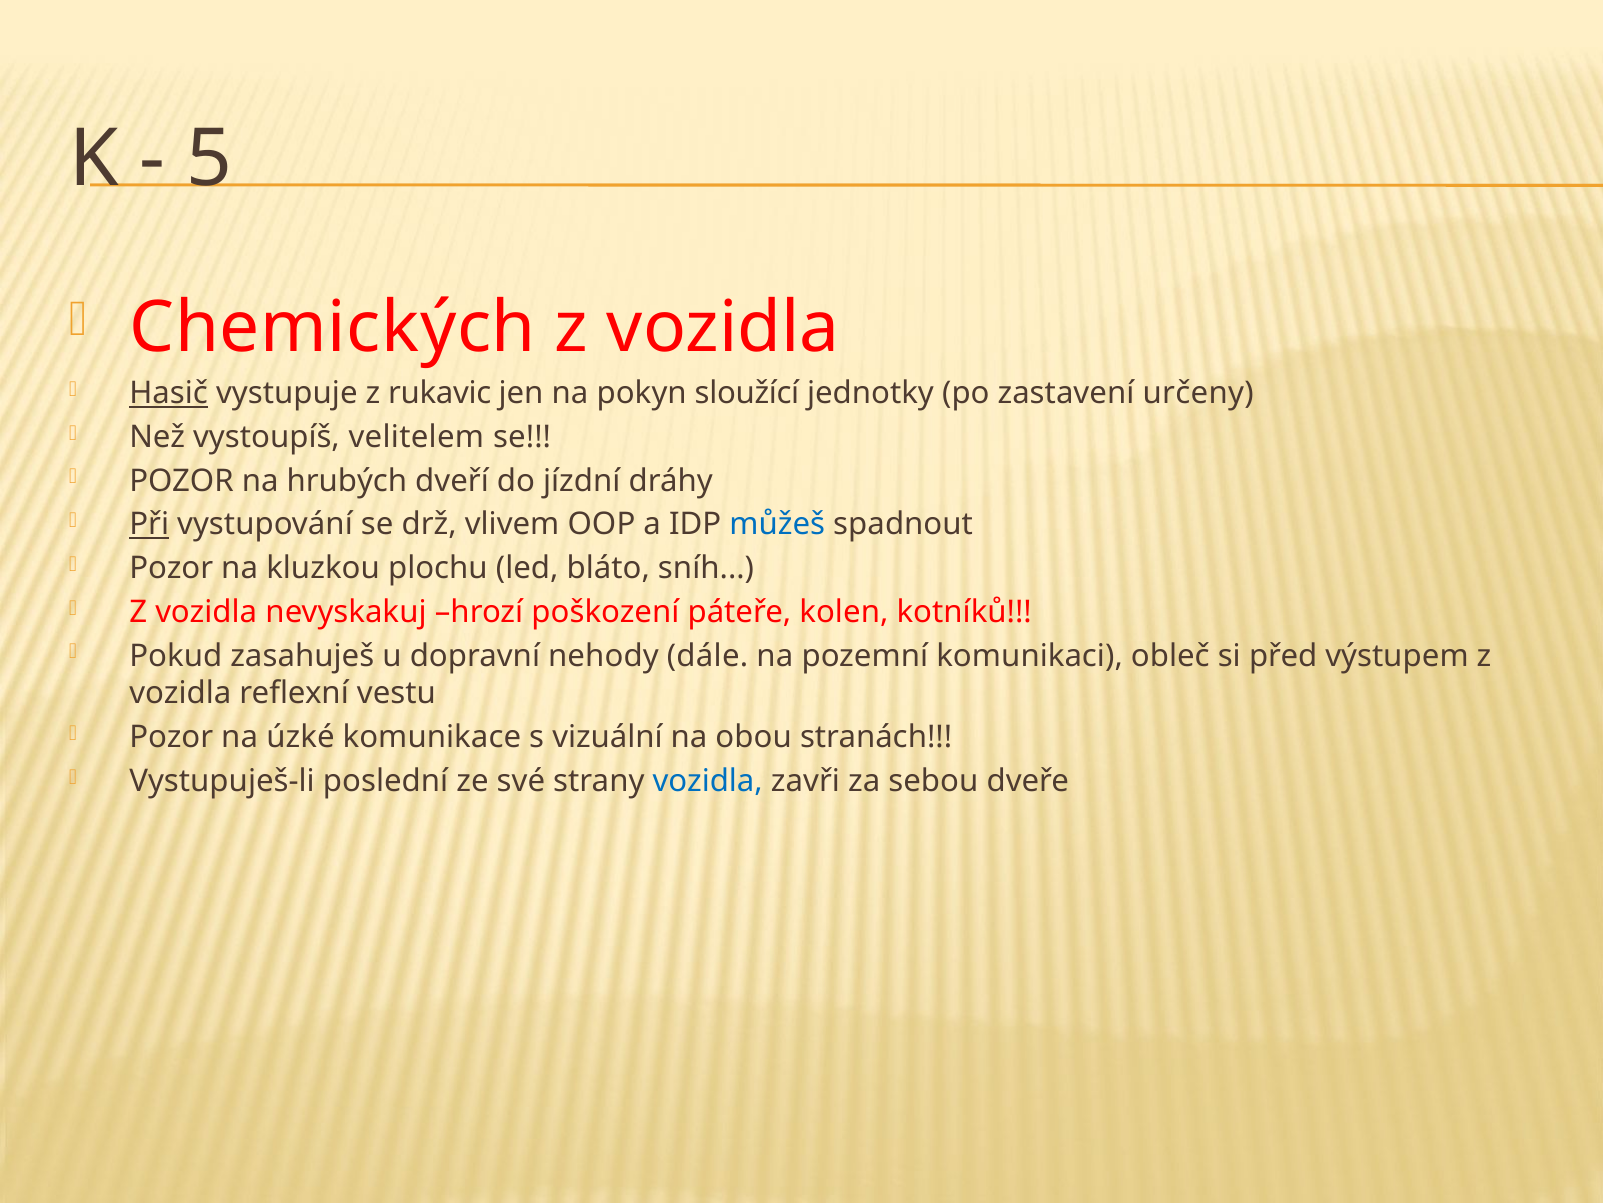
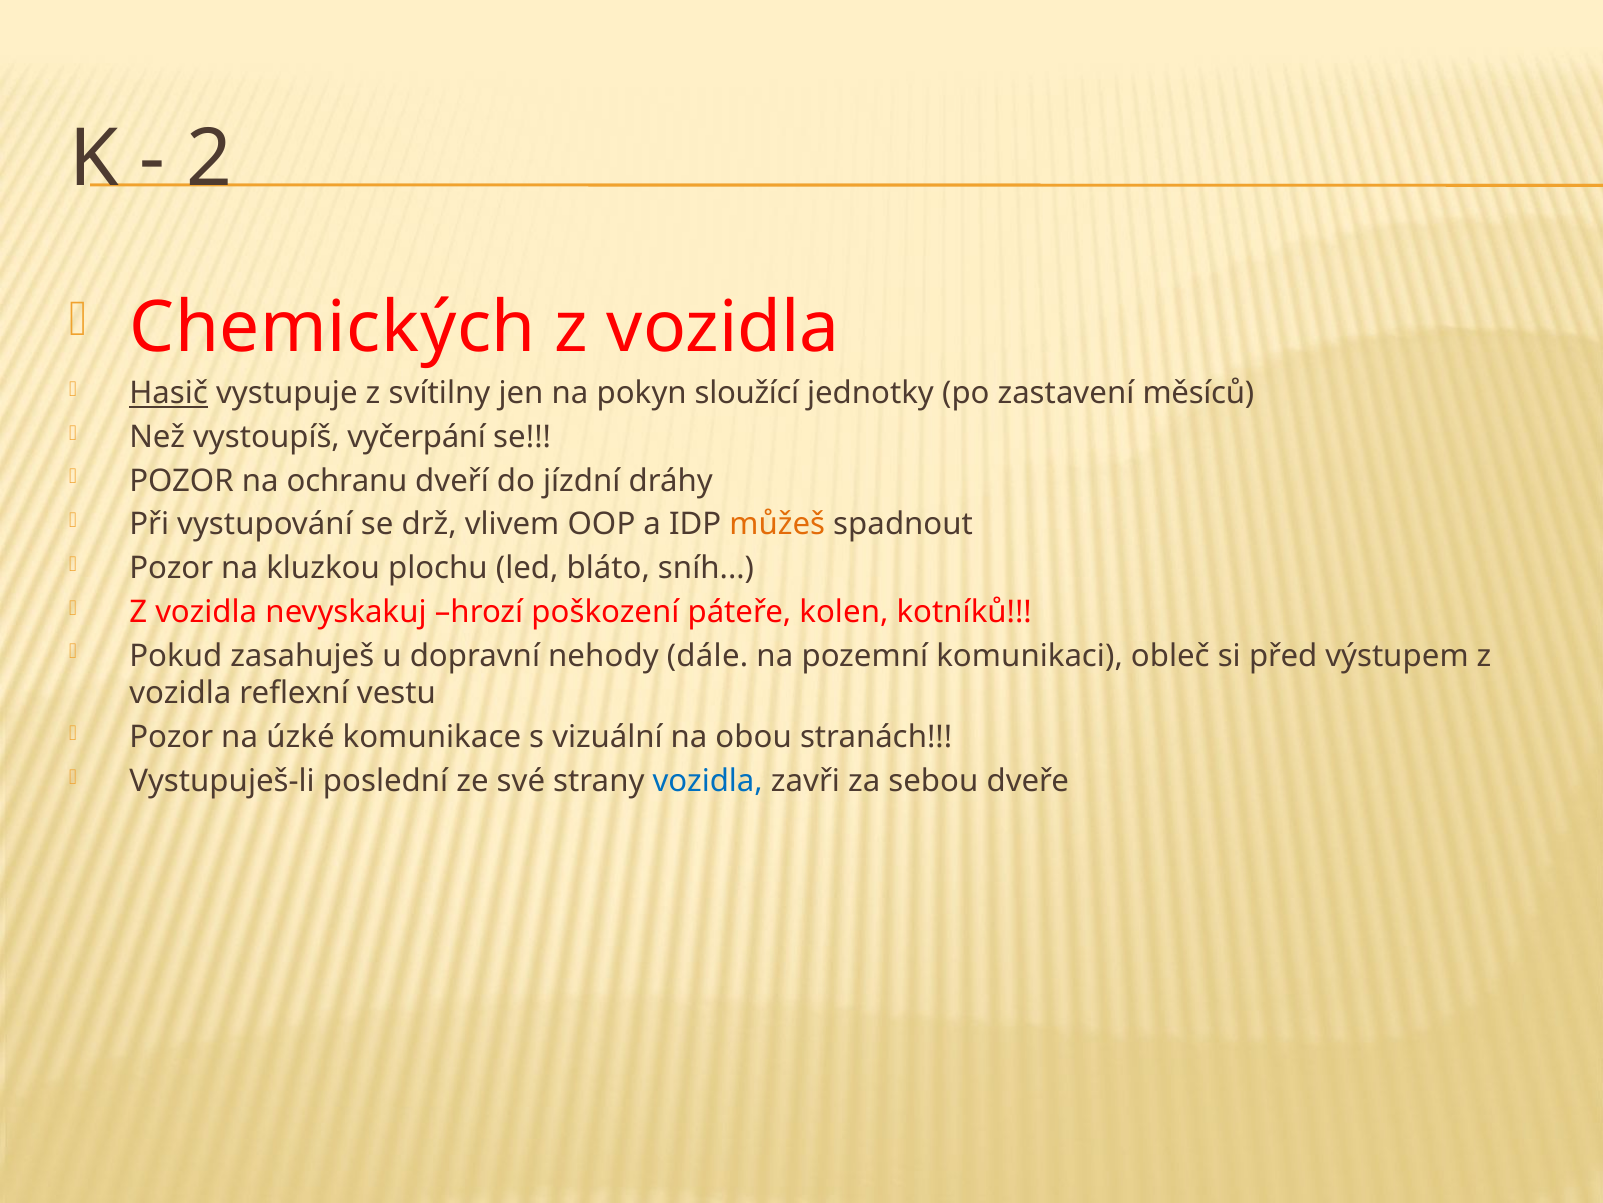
5: 5 -> 2
rukavic: rukavic -> svítilny
určeny: určeny -> měsíců
velitelem: velitelem -> vyčerpání
hrubých: hrubých -> ochranu
Při underline: present -> none
můžeš colour: blue -> orange
